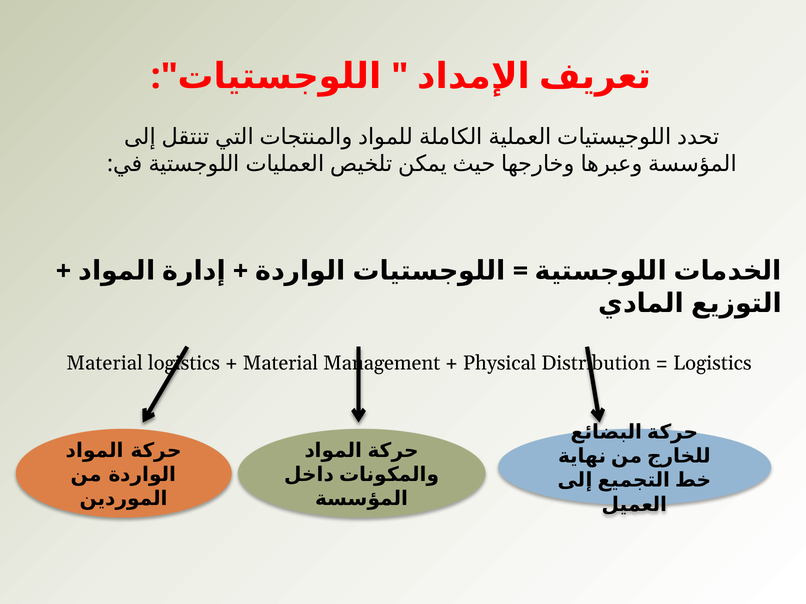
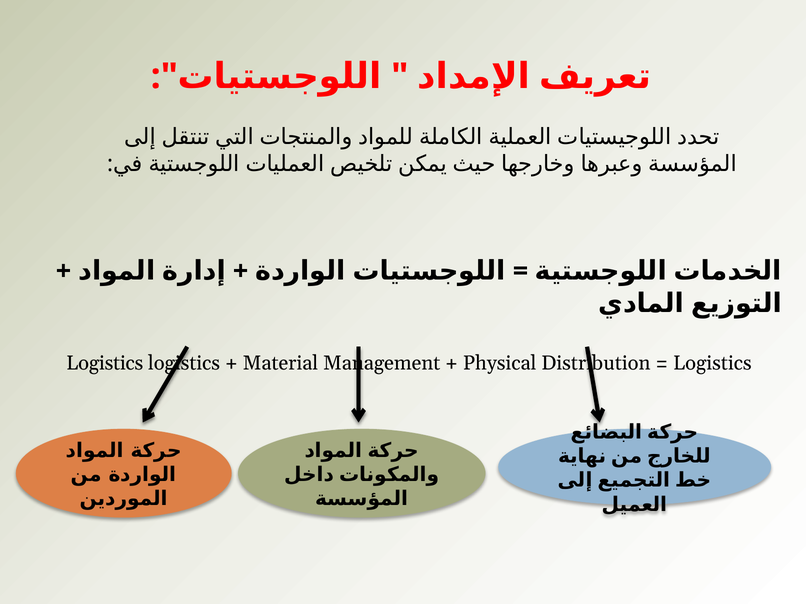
Material at (105, 364): Material -> Logistics
